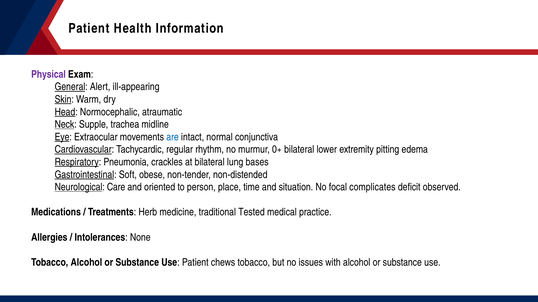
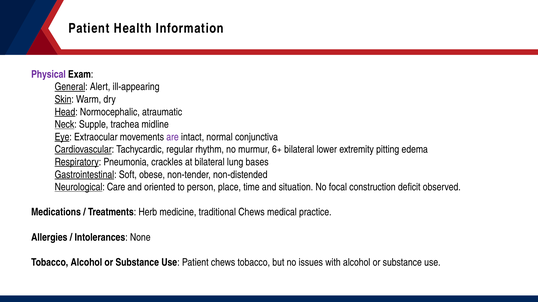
are colour: blue -> purple
0+: 0+ -> 6+
complicates: complicates -> construction
traditional Tested: Tested -> Chews
